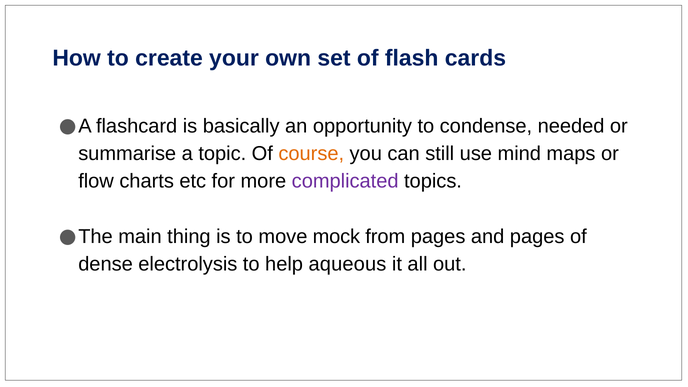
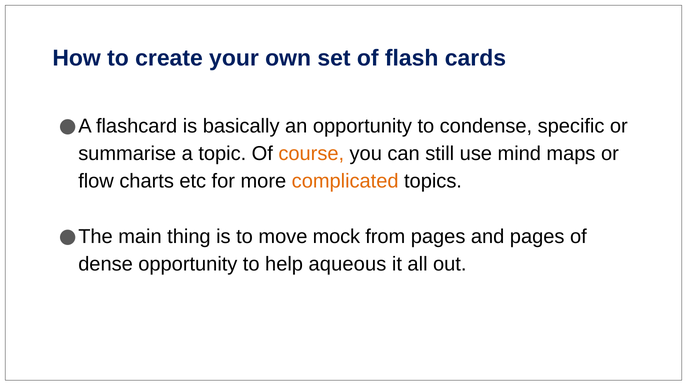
needed: needed -> specific
complicated colour: purple -> orange
dense electrolysis: electrolysis -> opportunity
